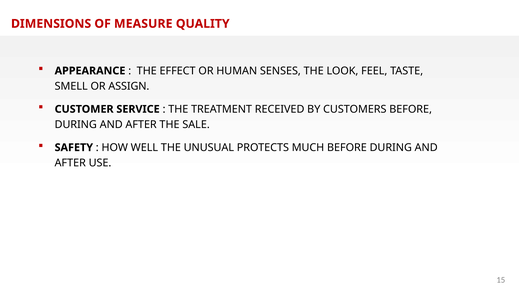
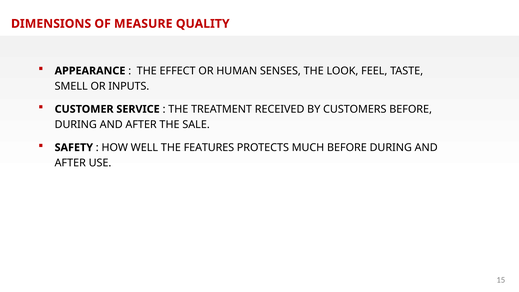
ASSIGN: ASSIGN -> INPUTS
UNUSUAL: UNUSUAL -> FEATURES
